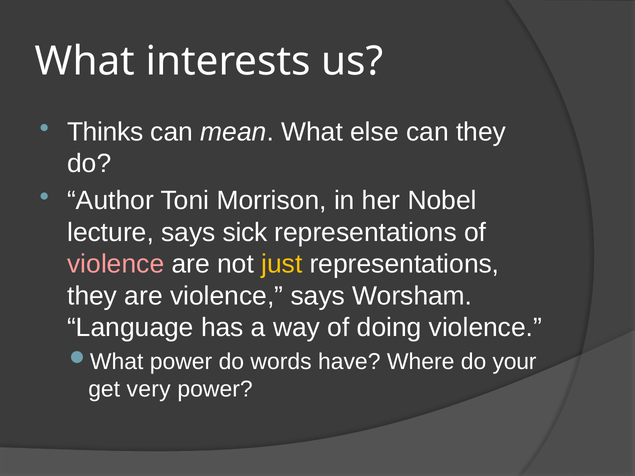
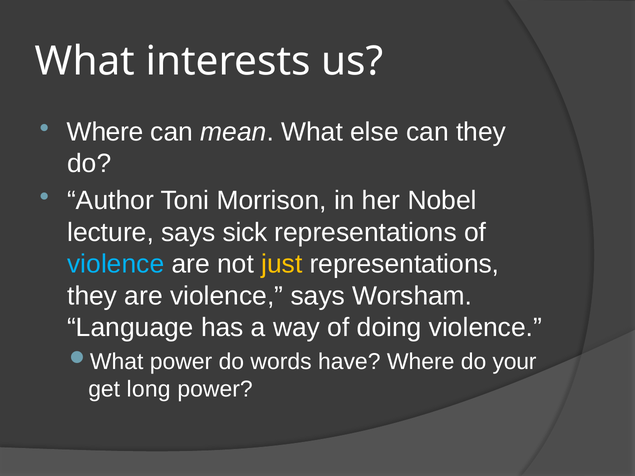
Thinks at (105, 132): Thinks -> Where
violence at (116, 264) colour: pink -> light blue
very: very -> long
